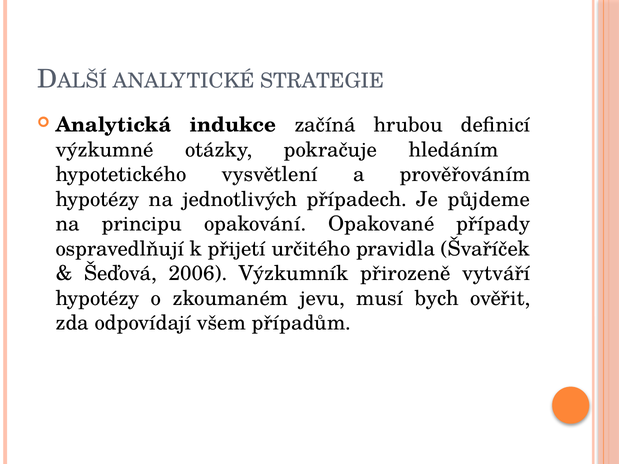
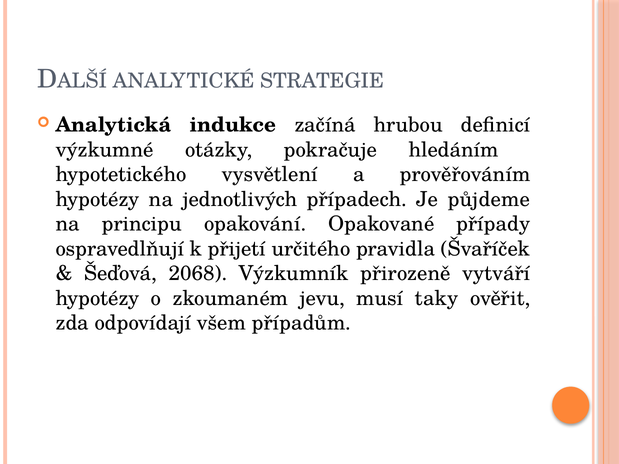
2006: 2006 -> 2068
bych: bych -> taky
